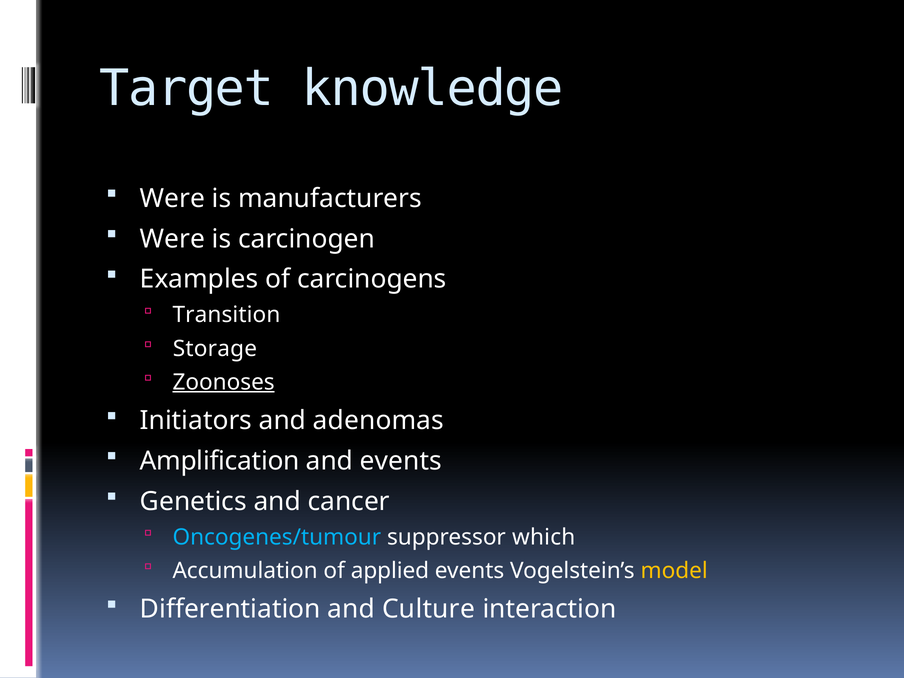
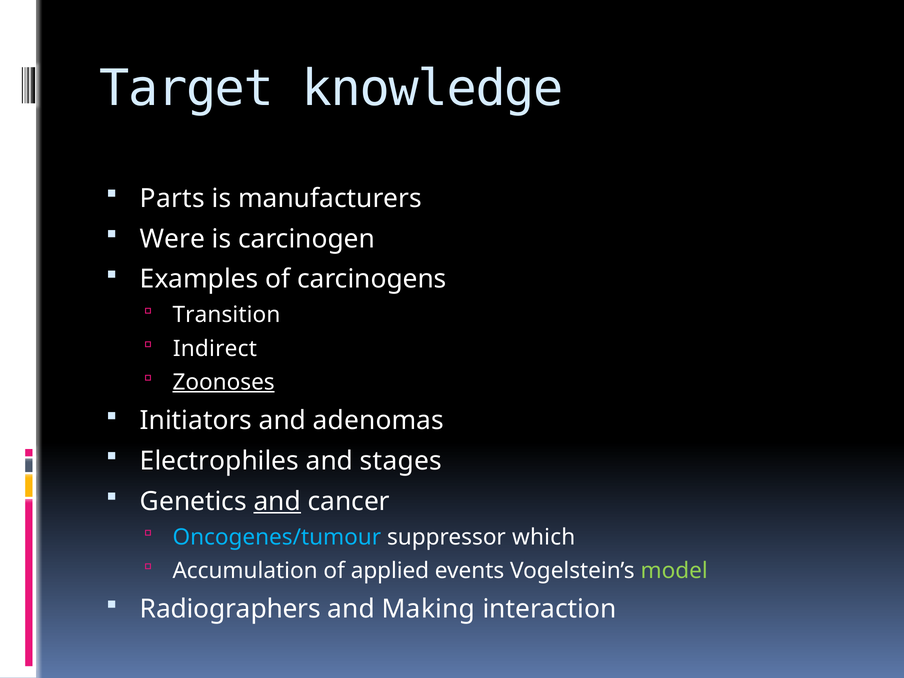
Were at (173, 198): Were -> Parts
Storage: Storage -> Indirect
Amplification: Amplification -> Electrophiles
and events: events -> stages
and at (277, 501) underline: none -> present
model colour: yellow -> light green
Differentiation: Differentiation -> Radiographers
Culture: Culture -> Making
